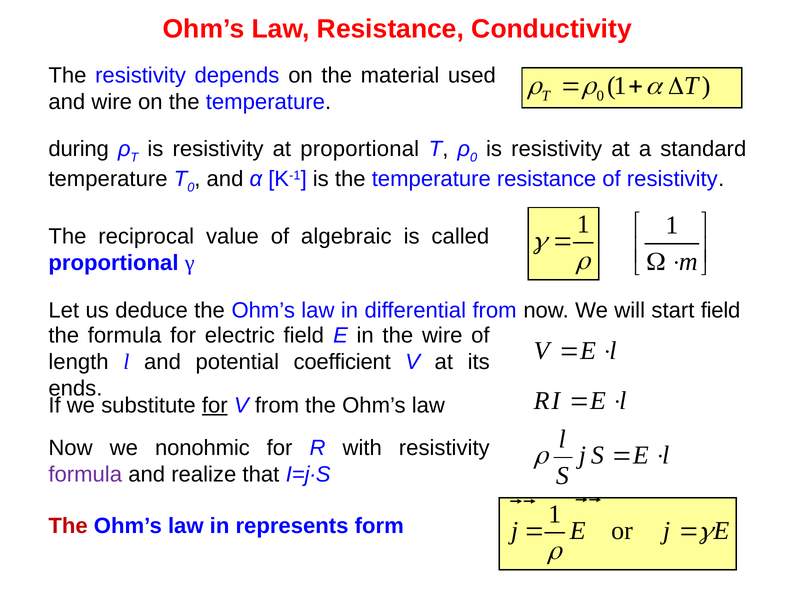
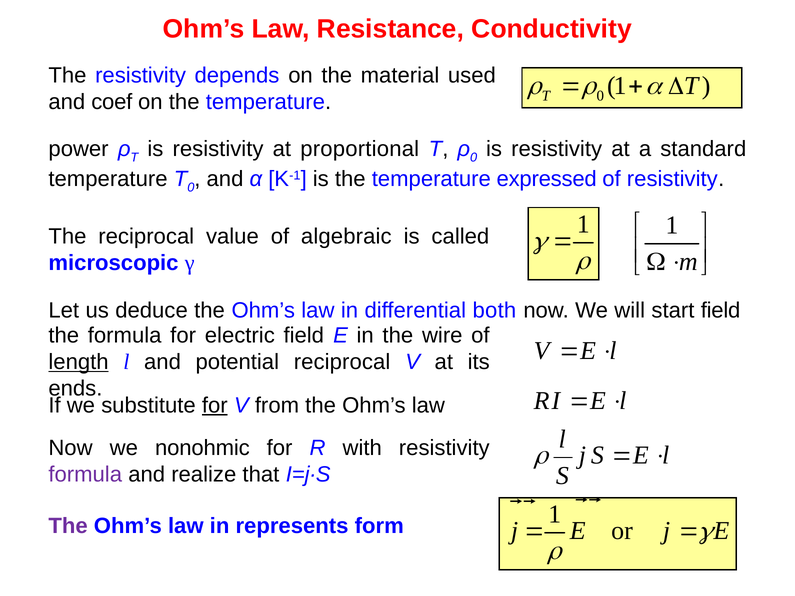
and wire: wire -> coef
during: during -> power
temperature resistance: resistance -> expressed
proportional at (113, 263): proportional -> microscopic
differential from: from -> both
length underline: none -> present
potential coefficient: coefficient -> reciprocal
The at (68, 526) colour: red -> purple
